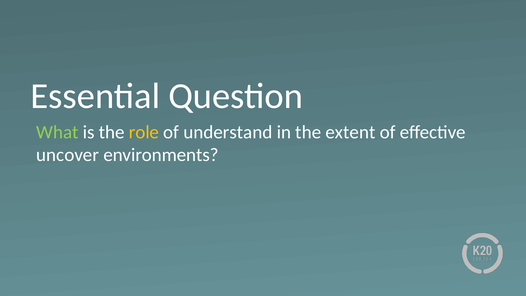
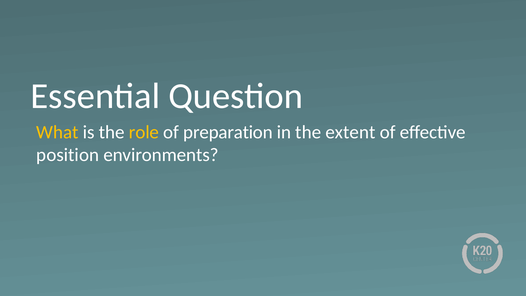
What colour: light green -> yellow
understand: understand -> preparation
uncover: uncover -> position
